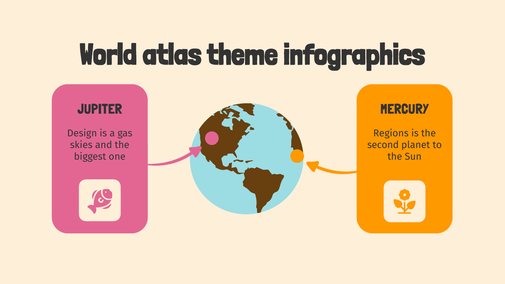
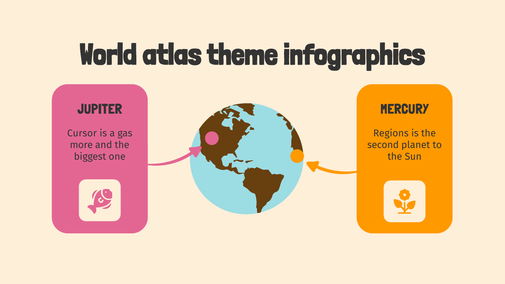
Design: Design -> Cursor
skies: skies -> more
